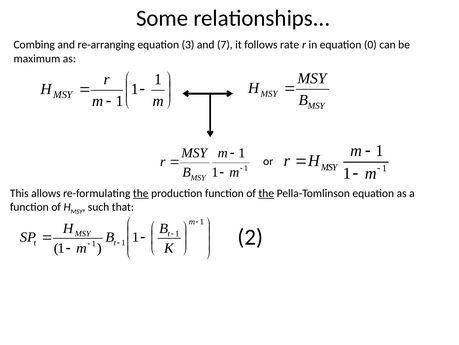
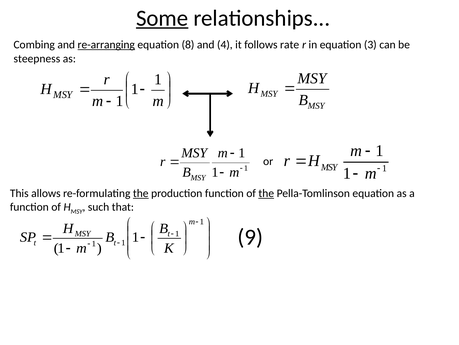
Some underline: none -> present
re-arranging underline: none -> present
3: 3 -> 8
7: 7 -> 4
0: 0 -> 3
maximum: maximum -> steepness
2: 2 -> 9
